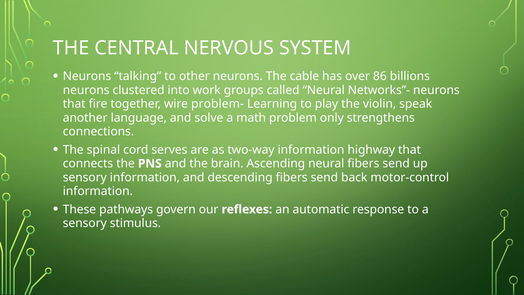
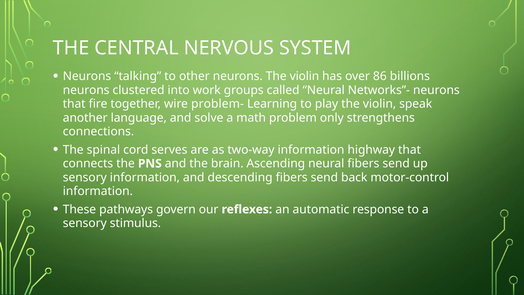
neurons The cable: cable -> violin
